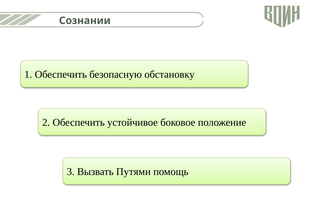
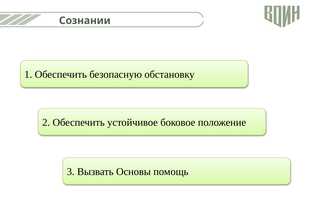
Путями: Путями -> Основы
